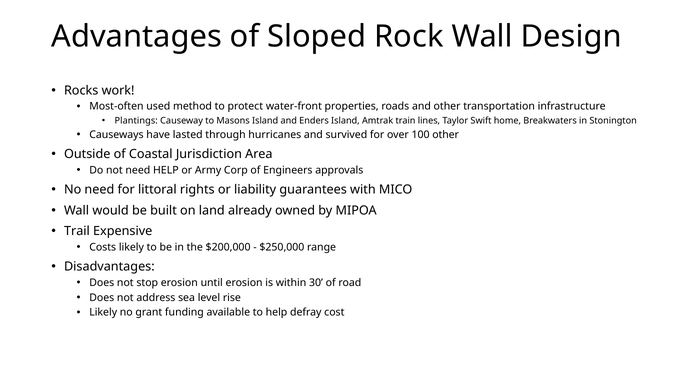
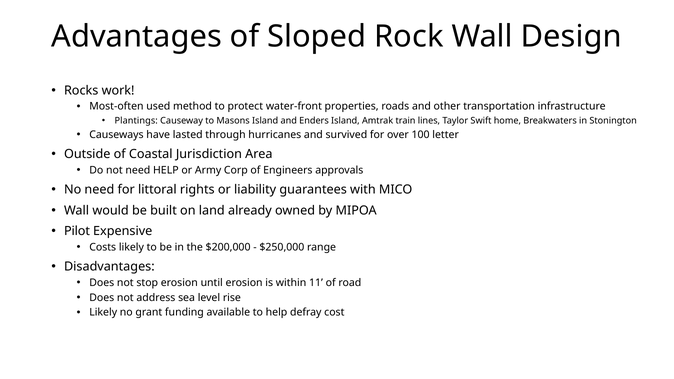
100 other: other -> letter
Trail: Trail -> Pilot
30: 30 -> 11
